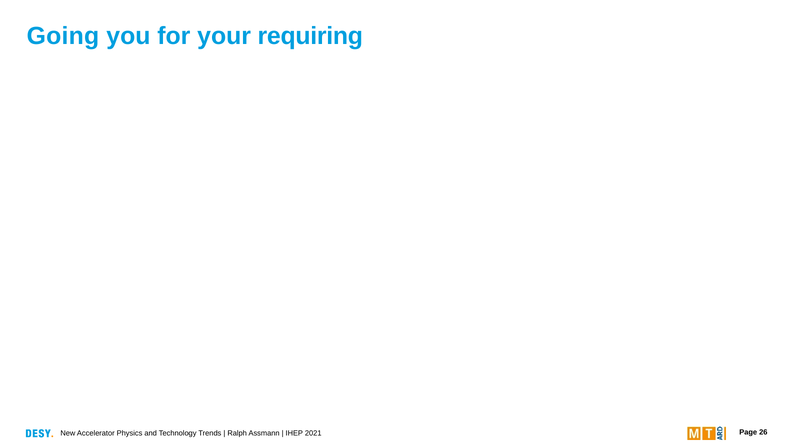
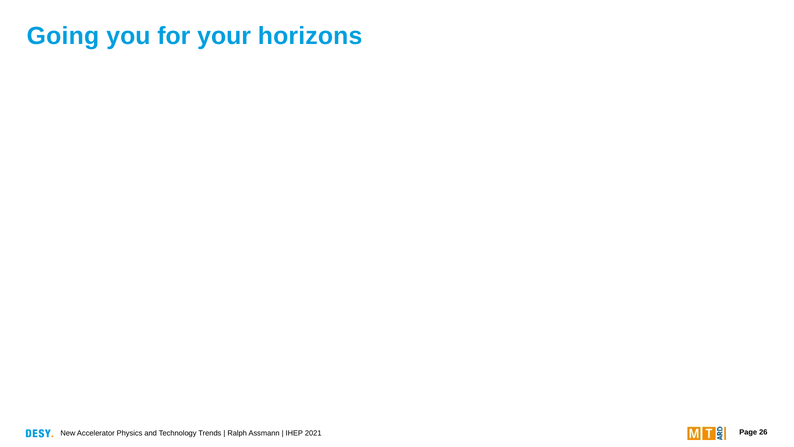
requiring: requiring -> horizons
